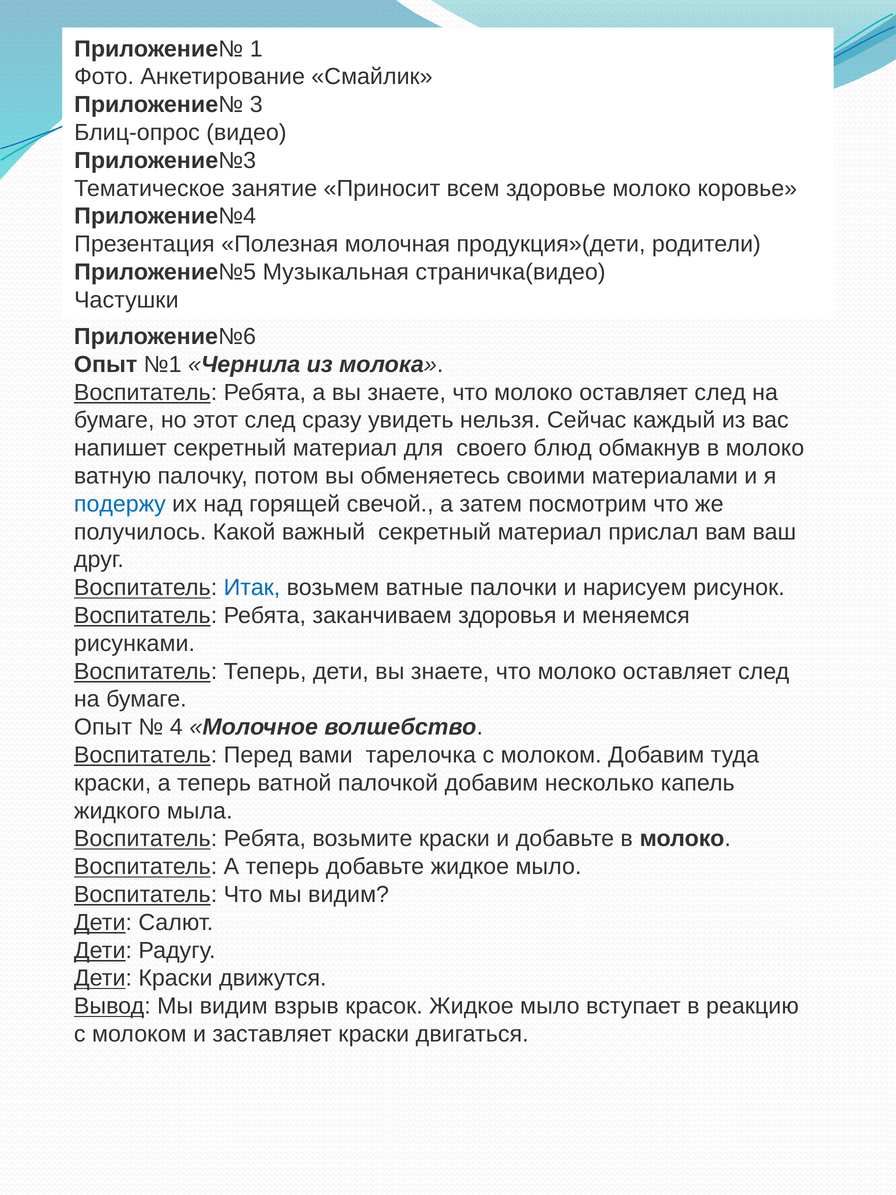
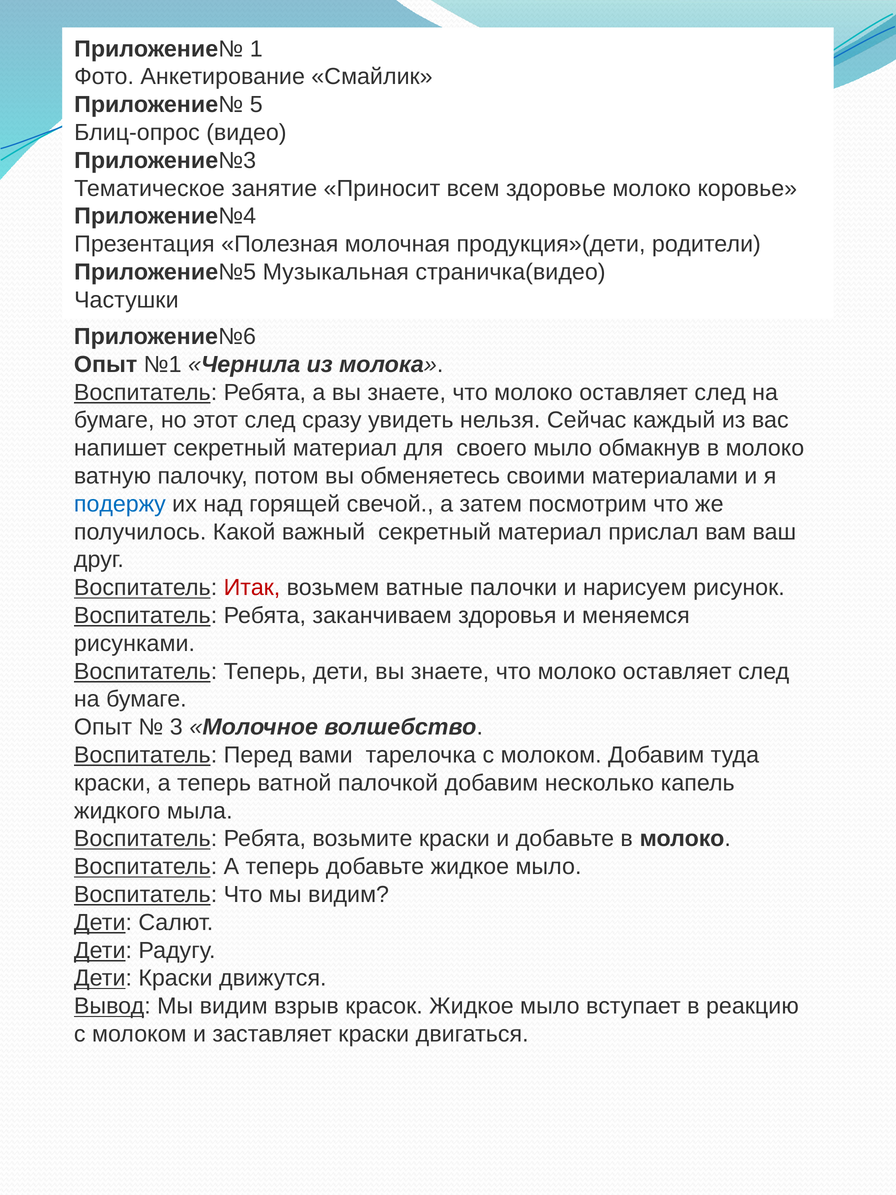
3: 3 -> 5
своего блюд: блюд -> мыло
Итак colour: blue -> red
4: 4 -> 3
